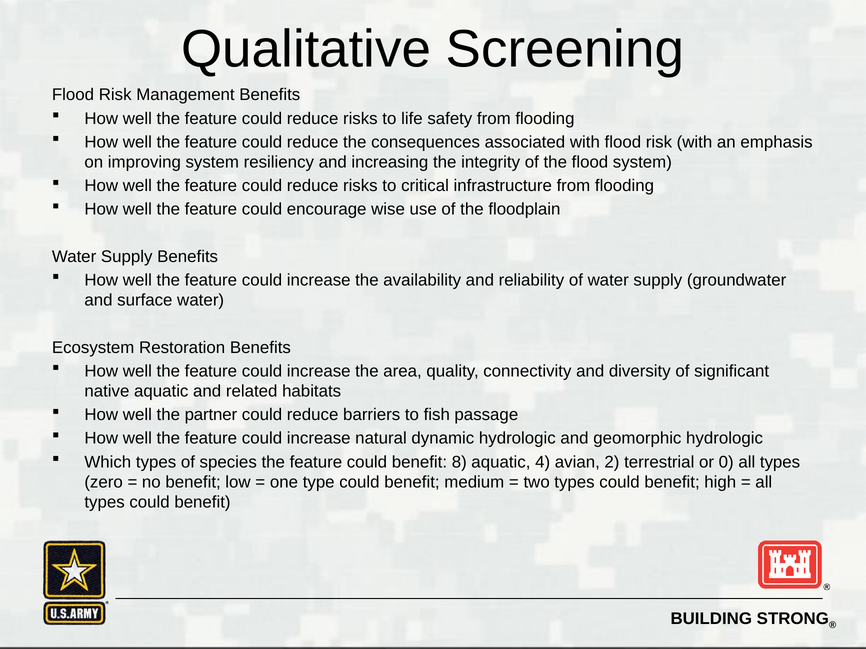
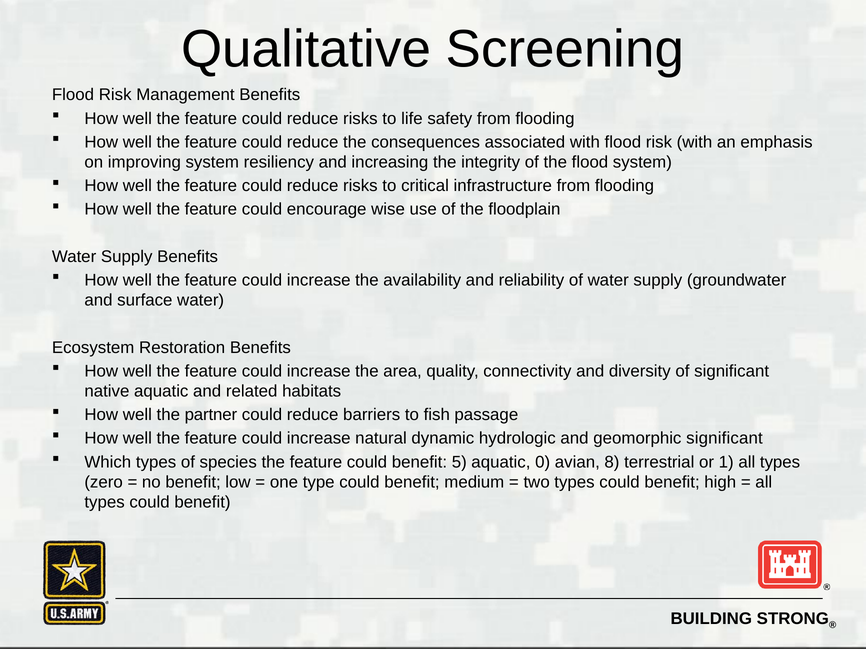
geomorphic hydrologic: hydrologic -> significant
8: 8 -> 5
4: 4 -> 0
2: 2 -> 8
0: 0 -> 1
